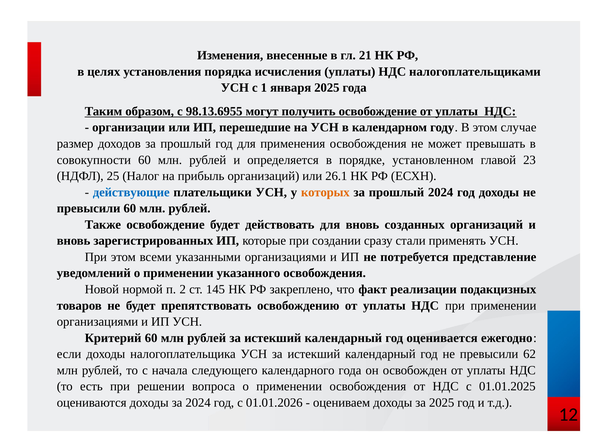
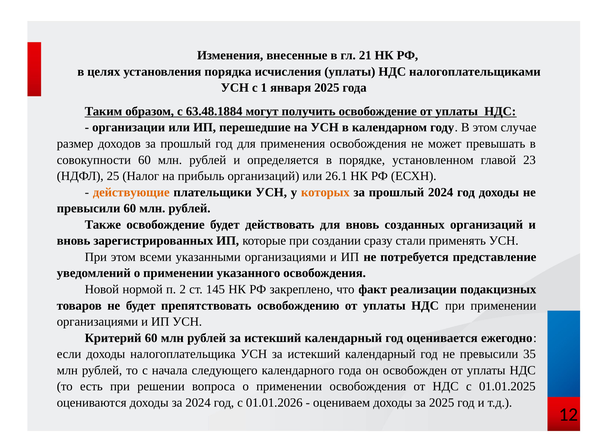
98.13.6955: 98.13.6955 -> 63.48.1884
действующие colour: blue -> orange
62: 62 -> 35
